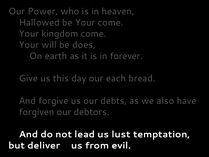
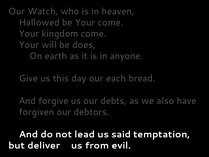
Power: Power -> Watch
forever: forever -> anyone
lust: lust -> said
